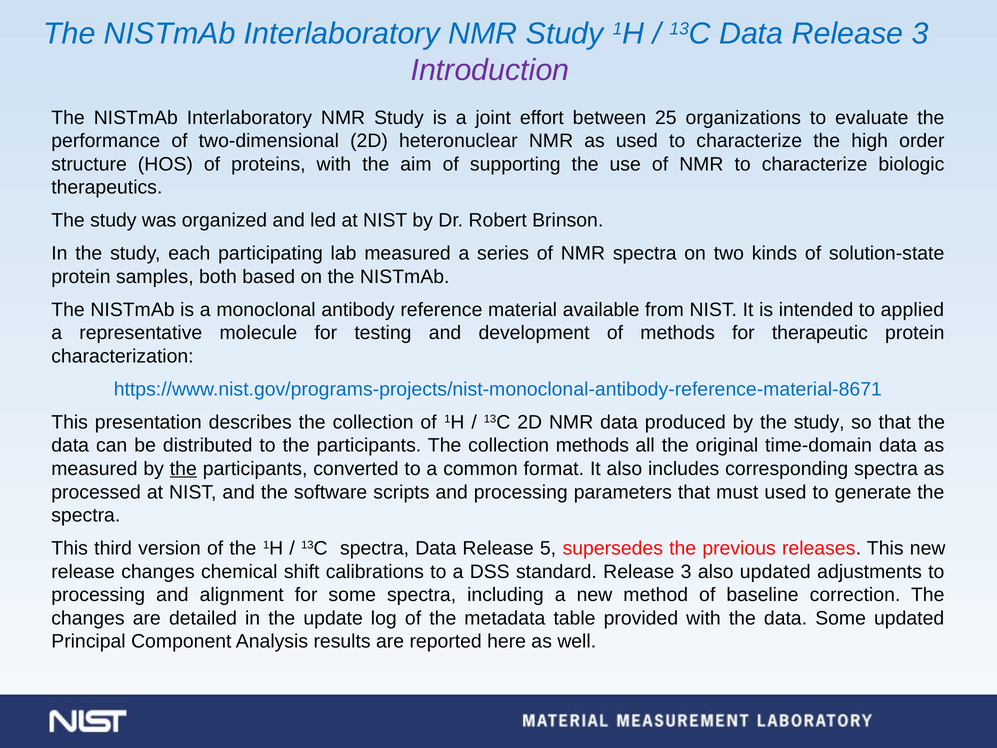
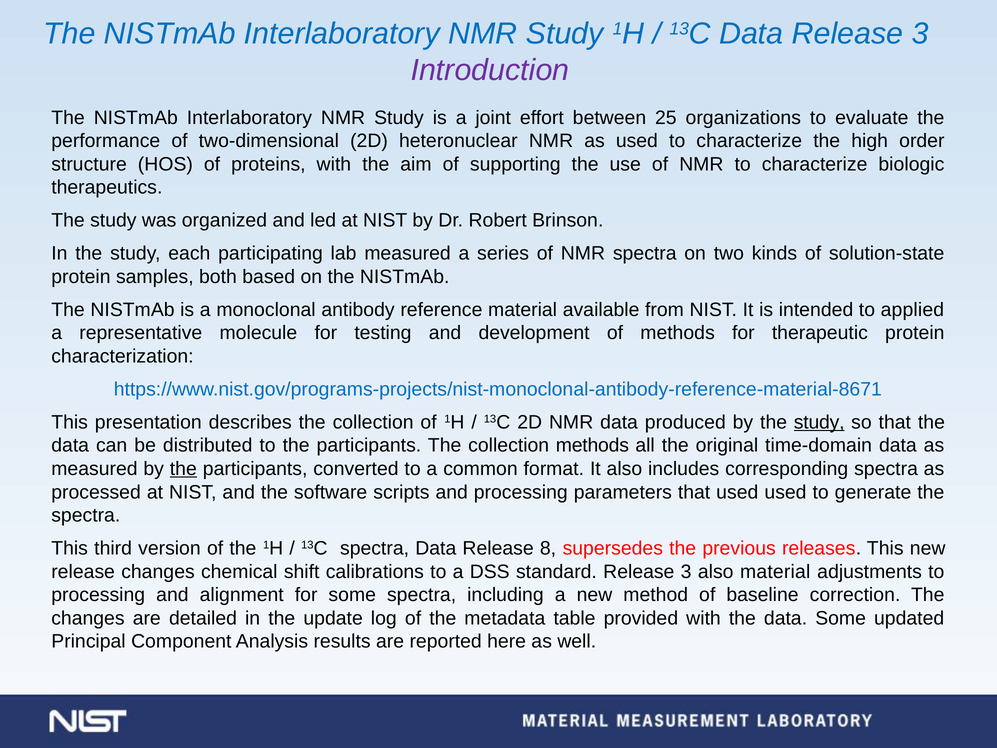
study at (819, 422) underline: none -> present
that must: must -> used
5: 5 -> 8
also updated: updated -> material
